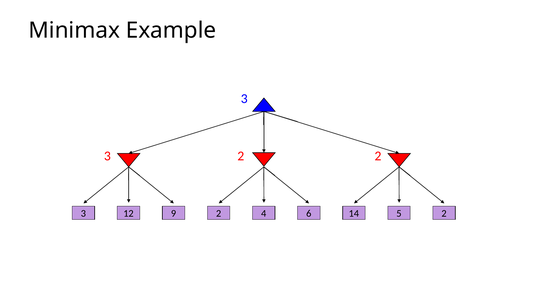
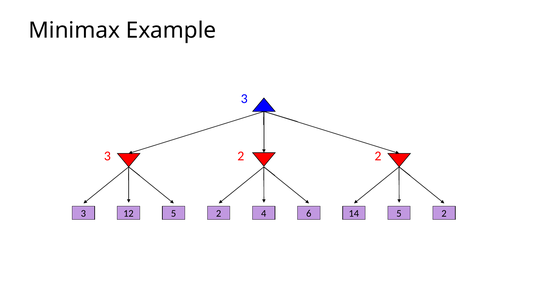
12 9: 9 -> 5
